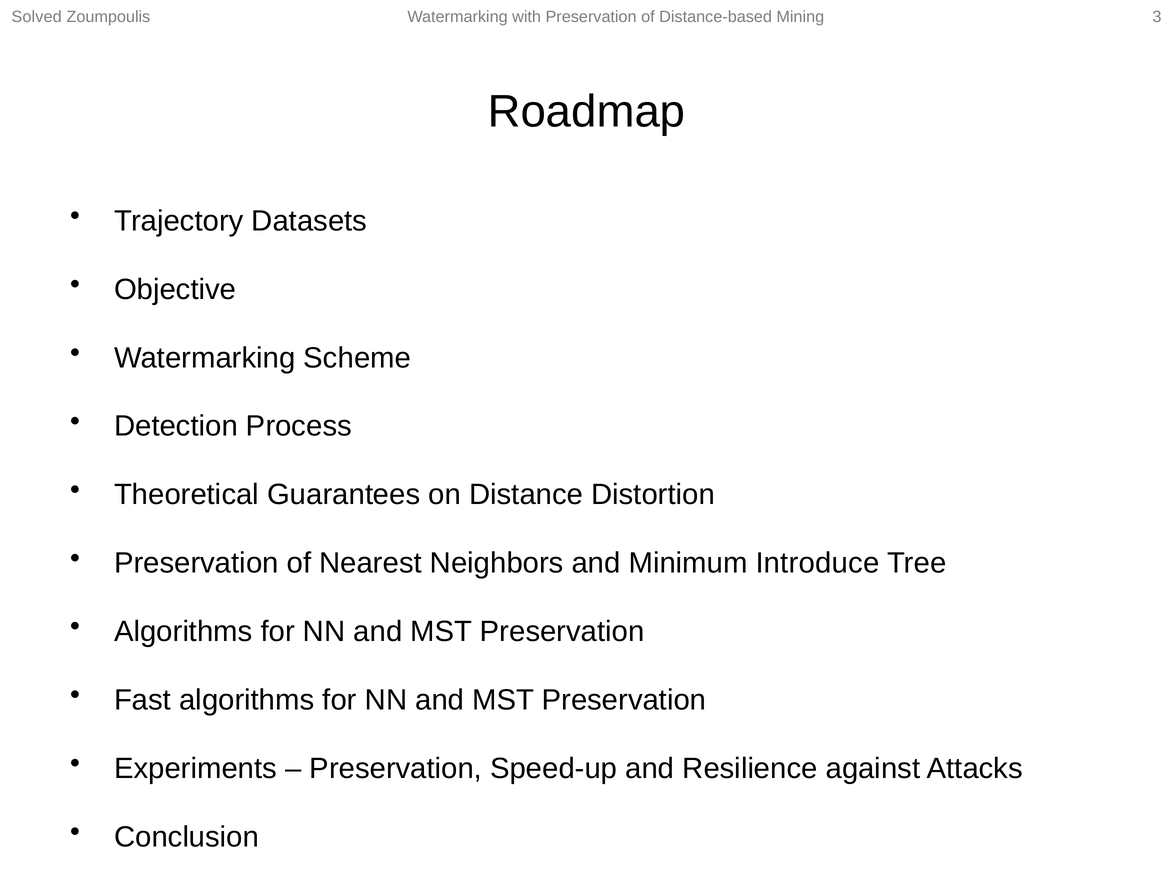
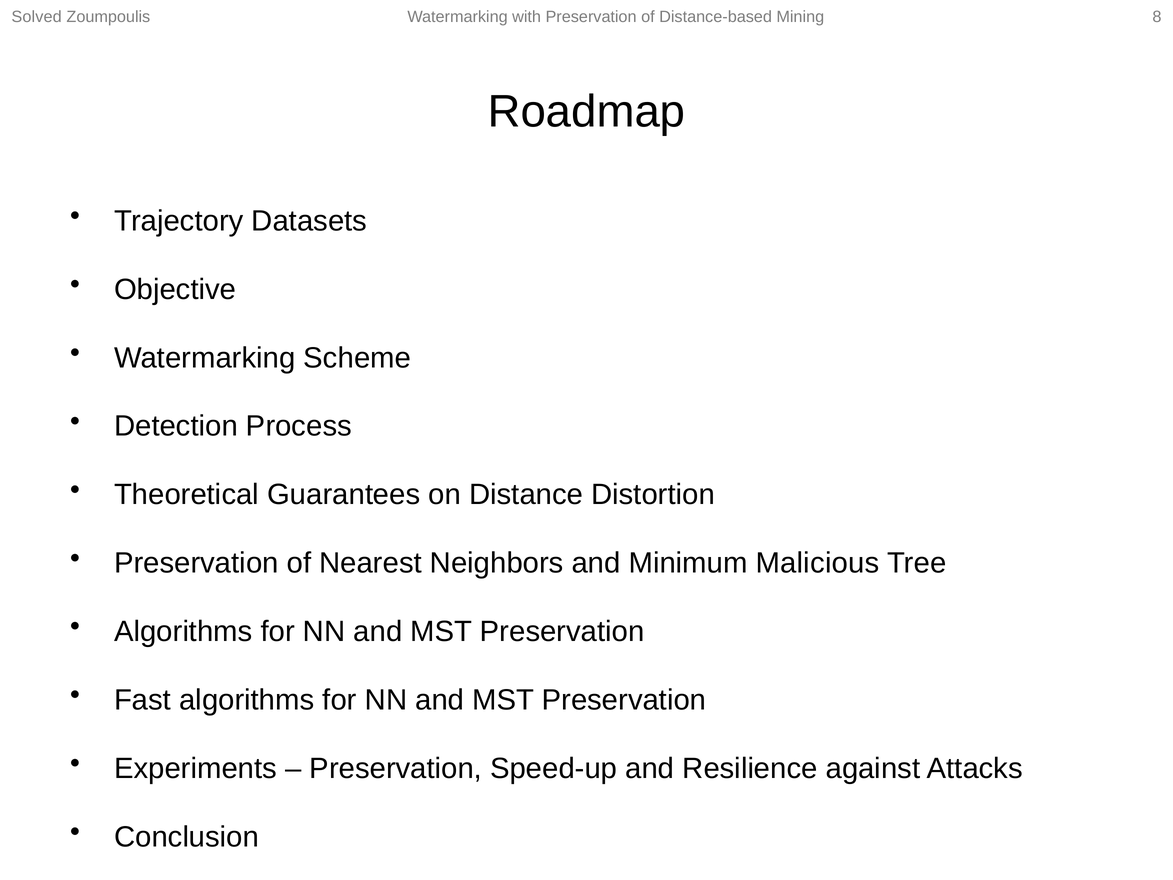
3: 3 -> 8
Introduce: Introduce -> Malicious
